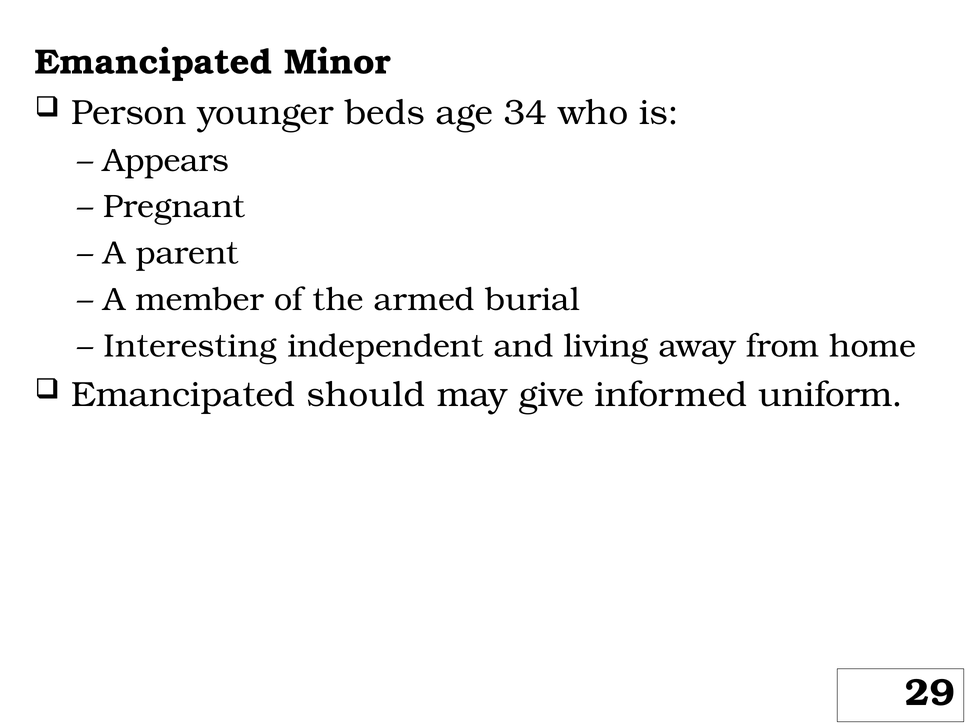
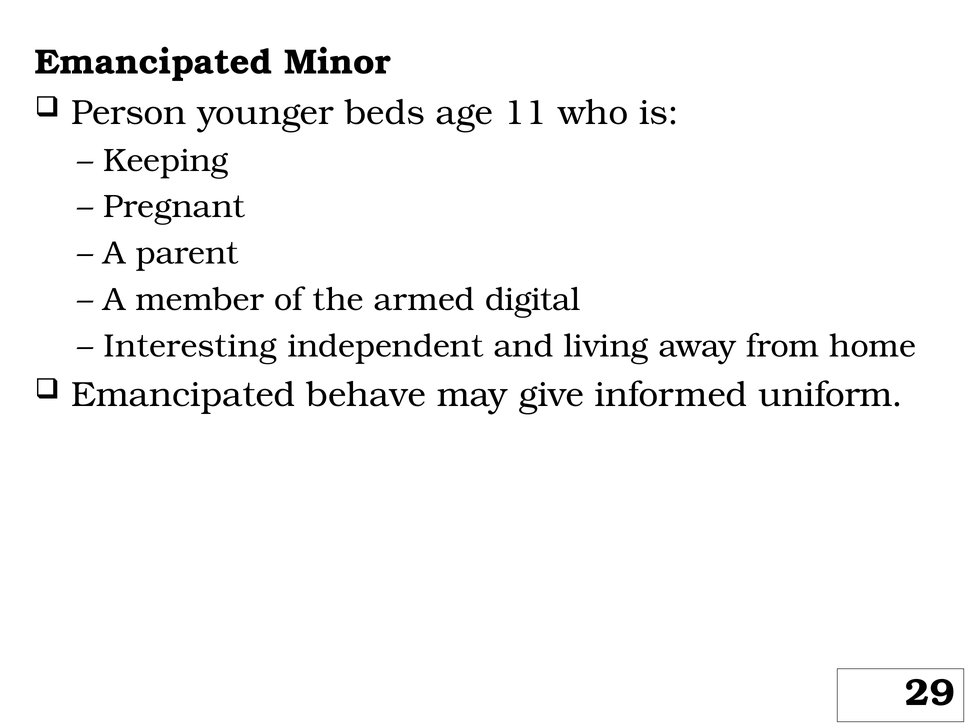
34: 34 -> 11
Appears: Appears -> Keeping
burial: burial -> digital
should: should -> behave
